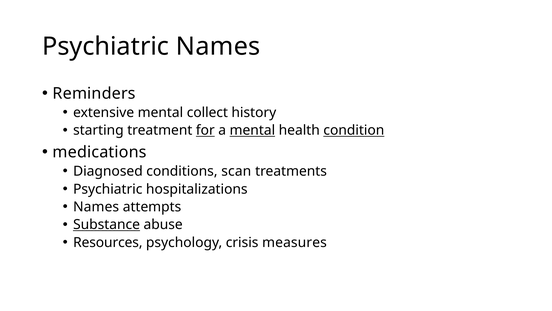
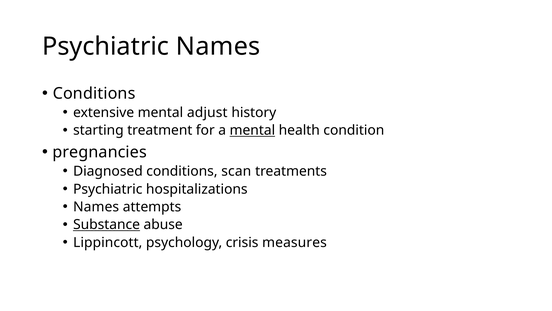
Reminders at (94, 93): Reminders -> Conditions
collect: collect -> adjust
for underline: present -> none
condition underline: present -> none
medications: medications -> pregnancies
Resources: Resources -> Lippincott
